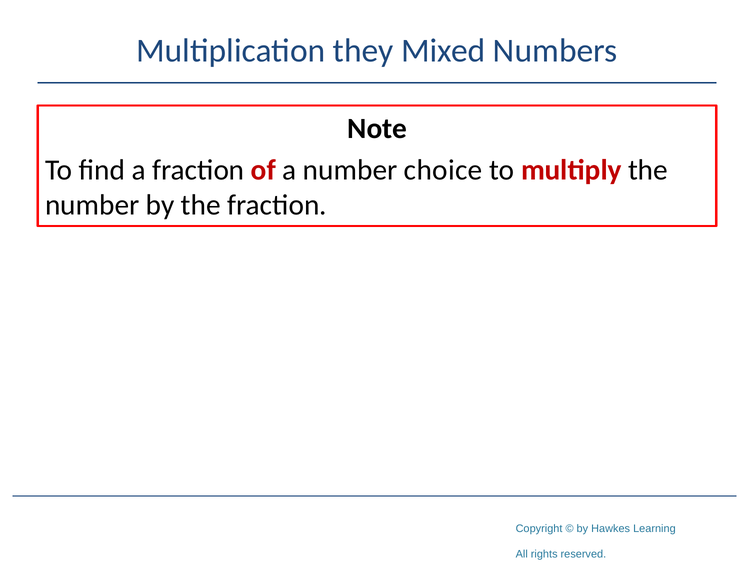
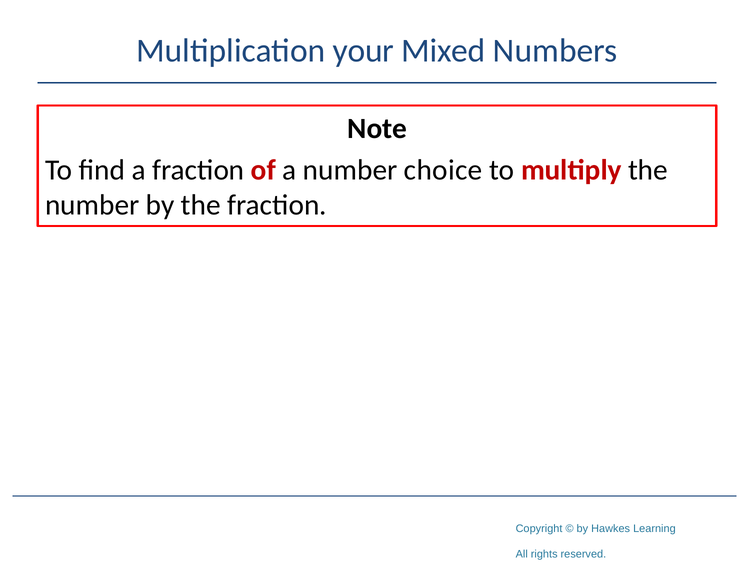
they: they -> your
